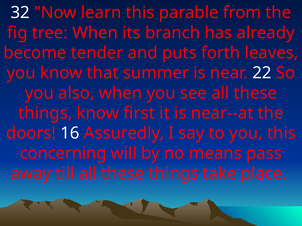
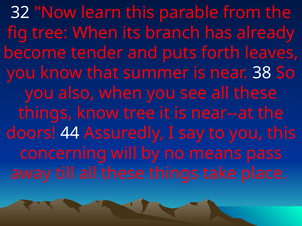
22: 22 -> 38
know first: first -> tree
16: 16 -> 44
